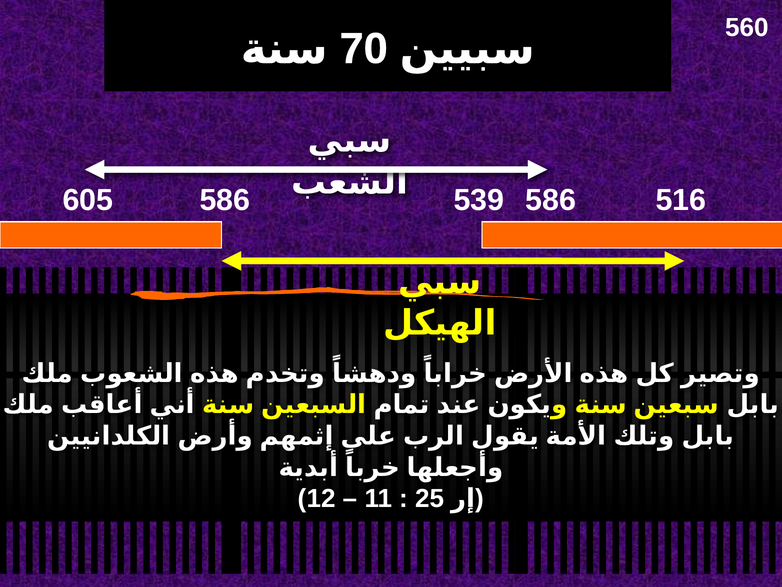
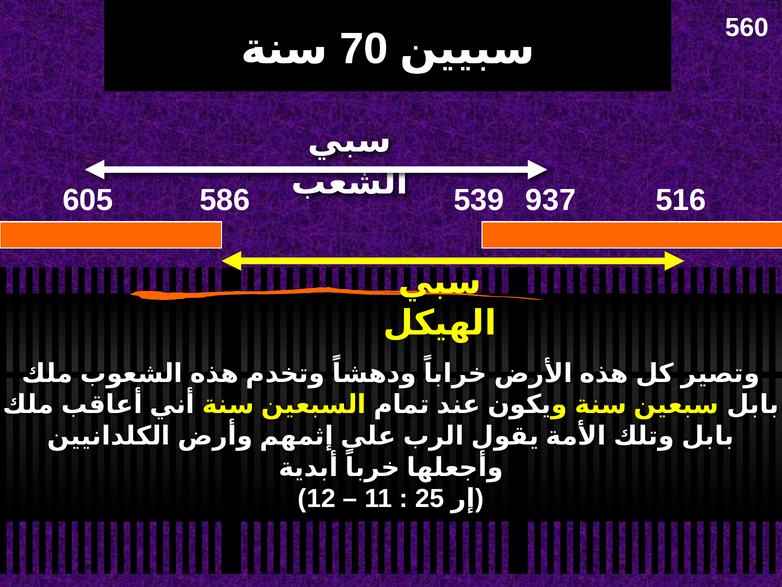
539 586: 586 -> 937
